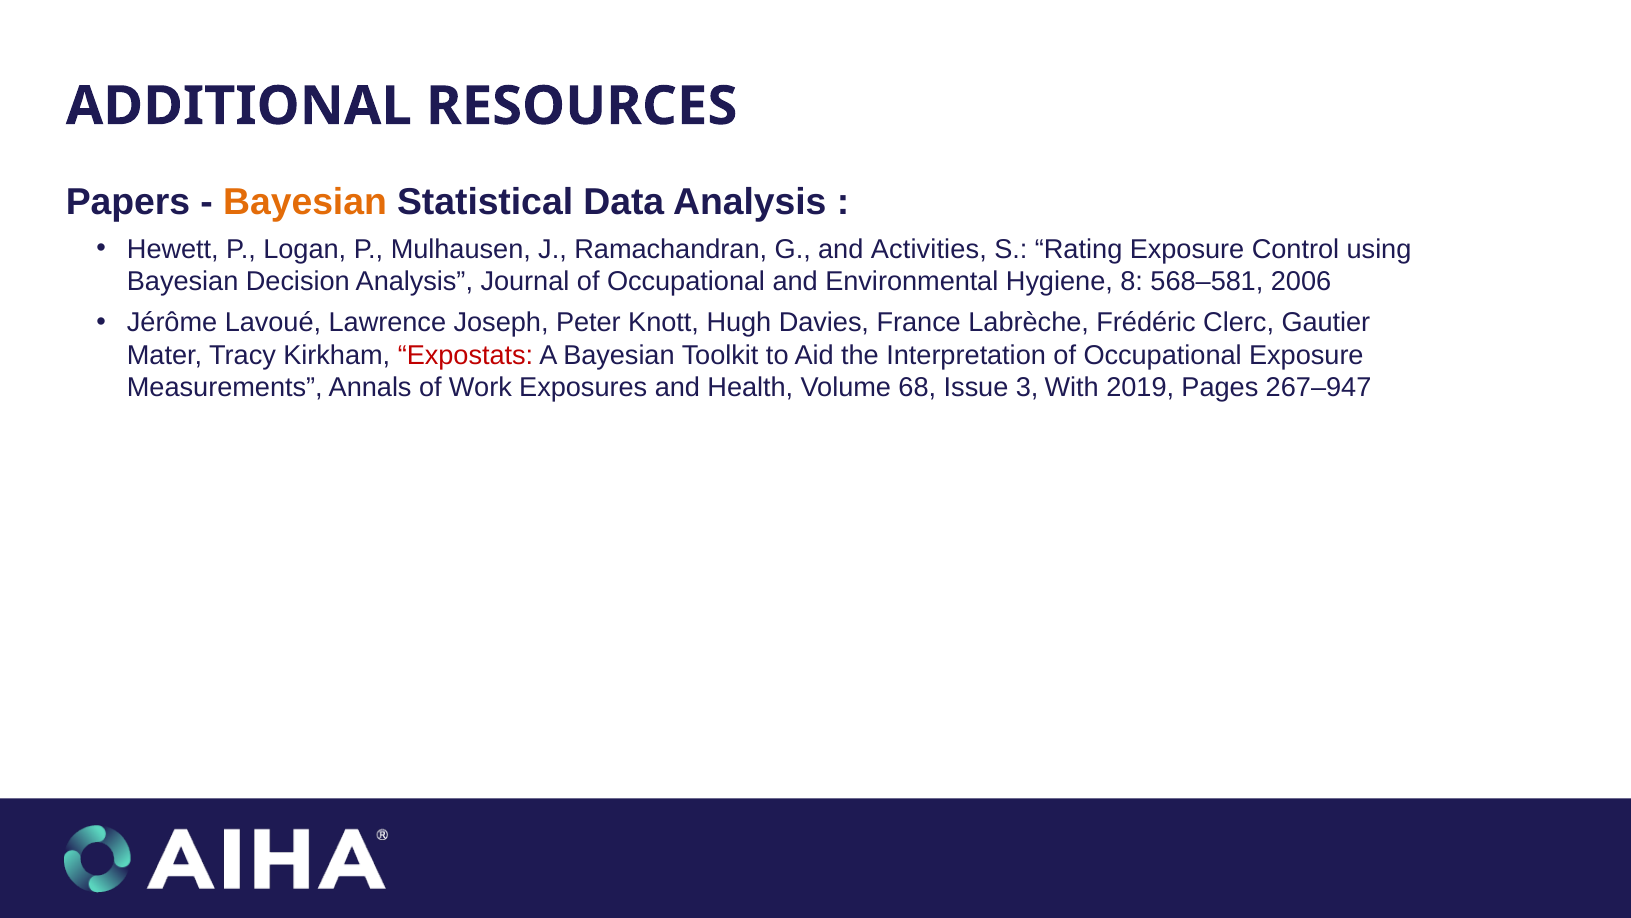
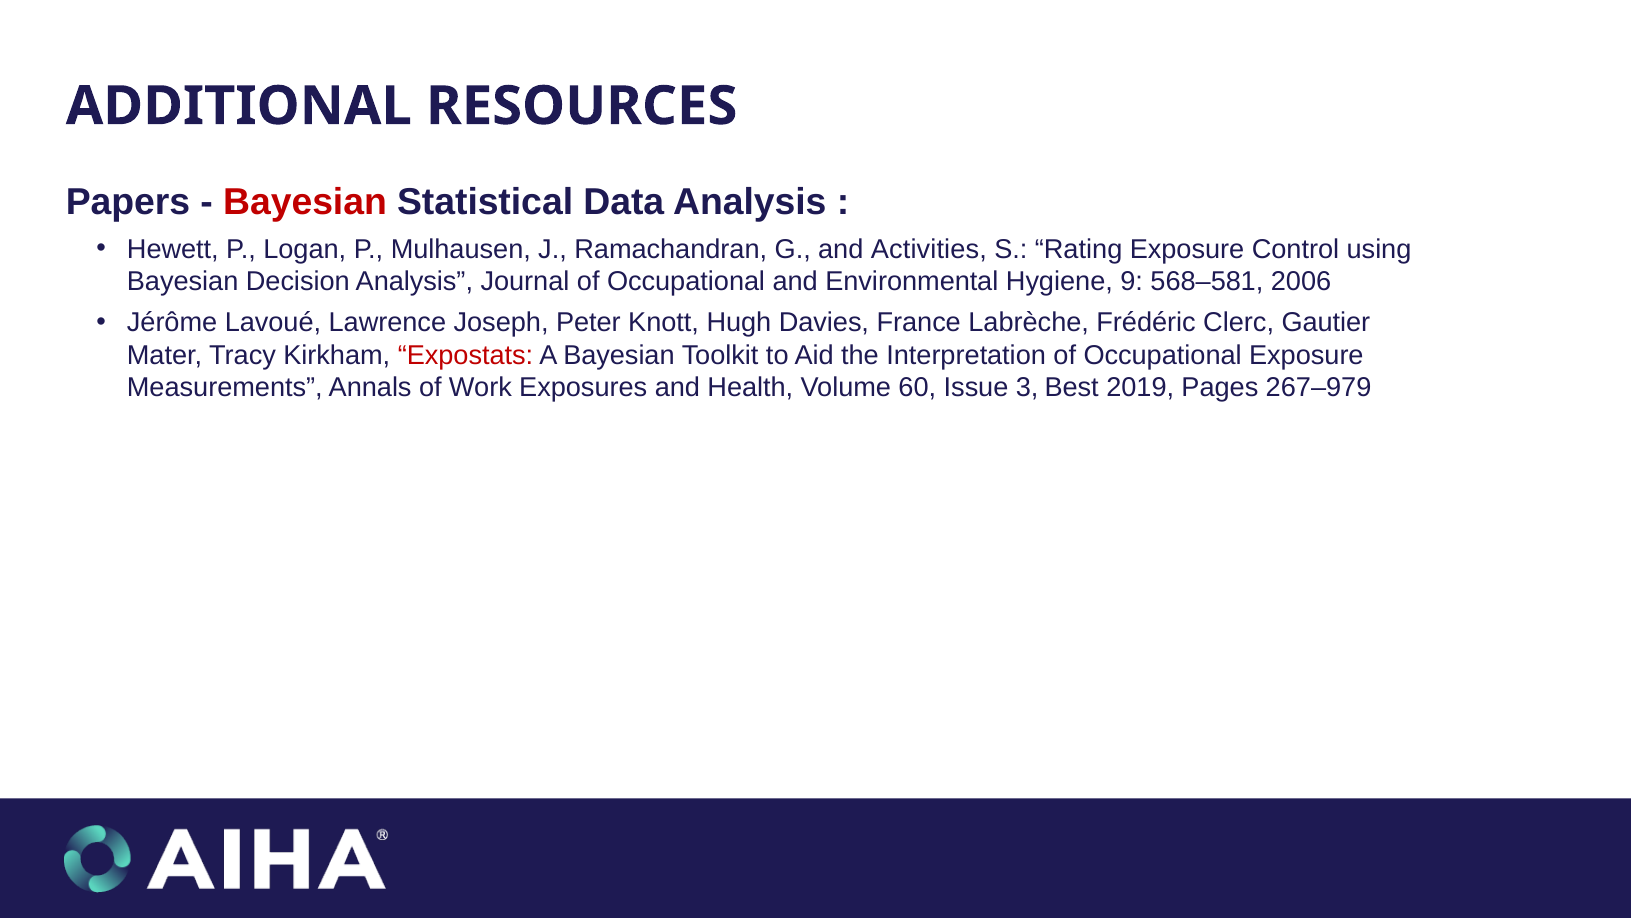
Bayesian at (305, 202) colour: orange -> red
8: 8 -> 9
68: 68 -> 60
With: With -> Best
267–947: 267–947 -> 267–979
